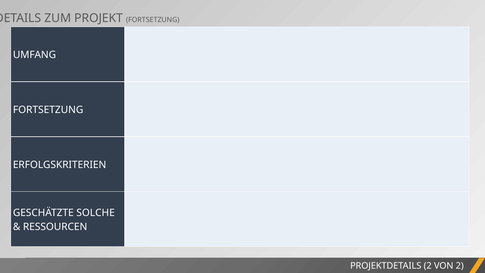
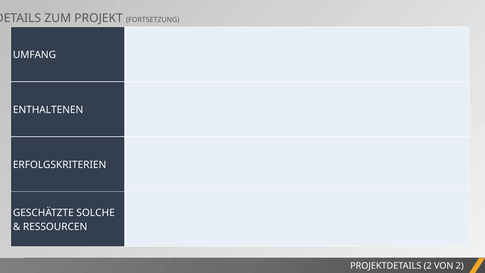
FORTSETZUNG at (48, 110): FORTSETZUNG -> ENTHALTENEN
